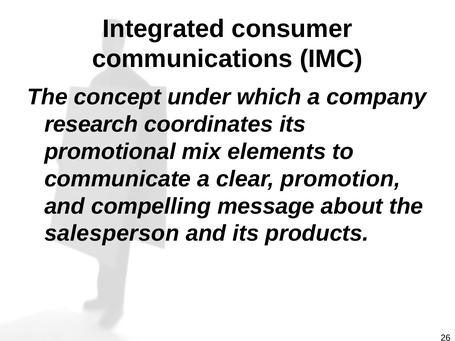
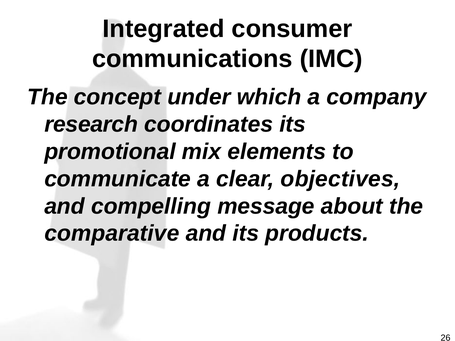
promotion: promotion -> objectives
salesperson: salesperson -> comparative
